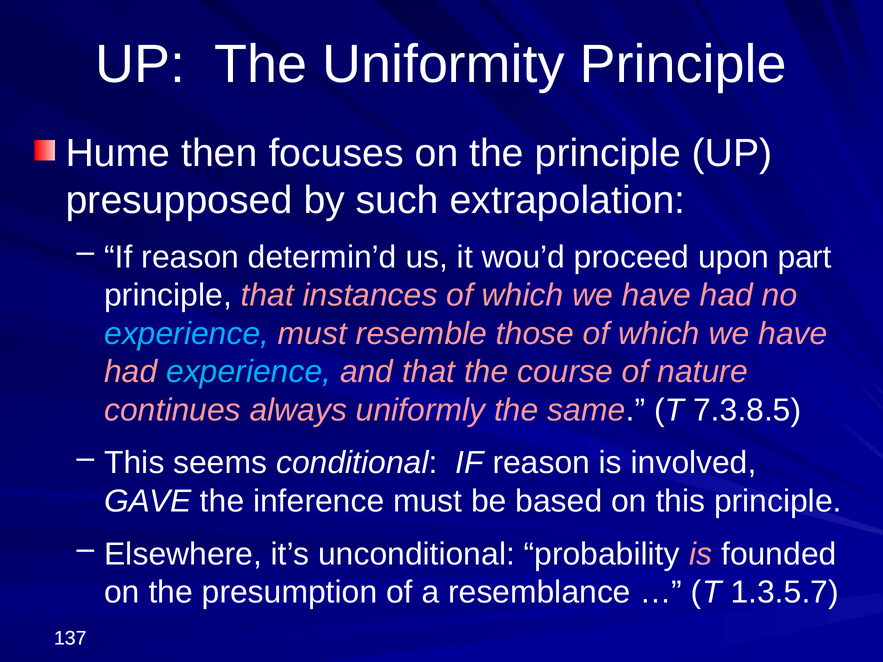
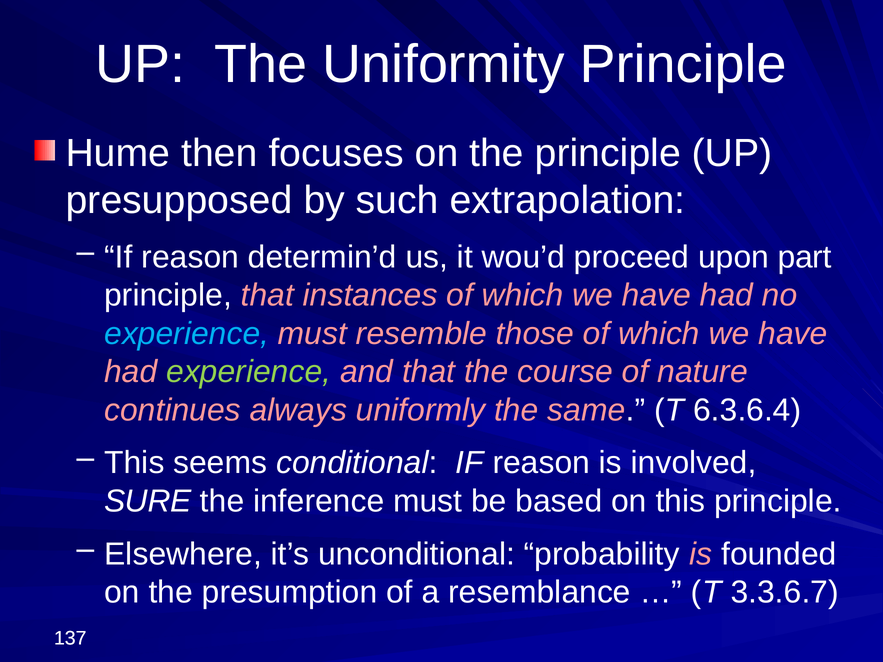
experience at (249, 372) colour: light blue -> light green
7.3.8.5: 7.3.8.5 -> 6.3.6.4
GAVE: GAVE -> SURE
1.3.5.7: 1.3.5.7 -> 3.3.6.7
